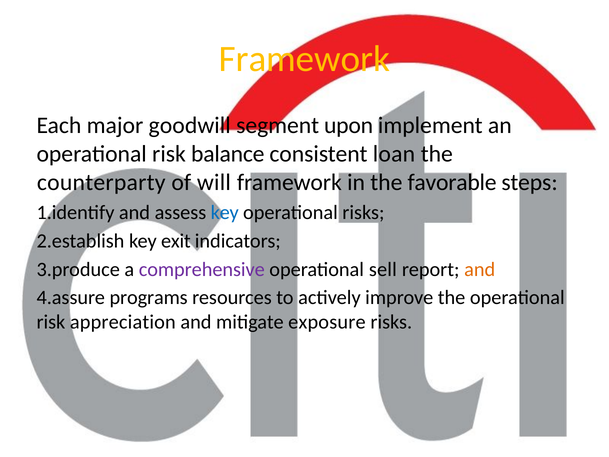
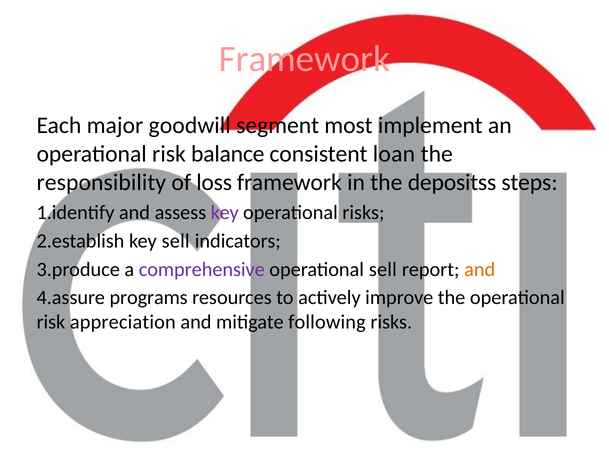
Framework at (304, 59) colour: yellow -> pink
upon: upon -> most
counterparty: counterparty -> responsibility
will: will -> loss
favorable: favorable -> depositss
key at (225, 212) colour: blue -> purple
key exit: exit -> sell
exposure: exposure -> following
